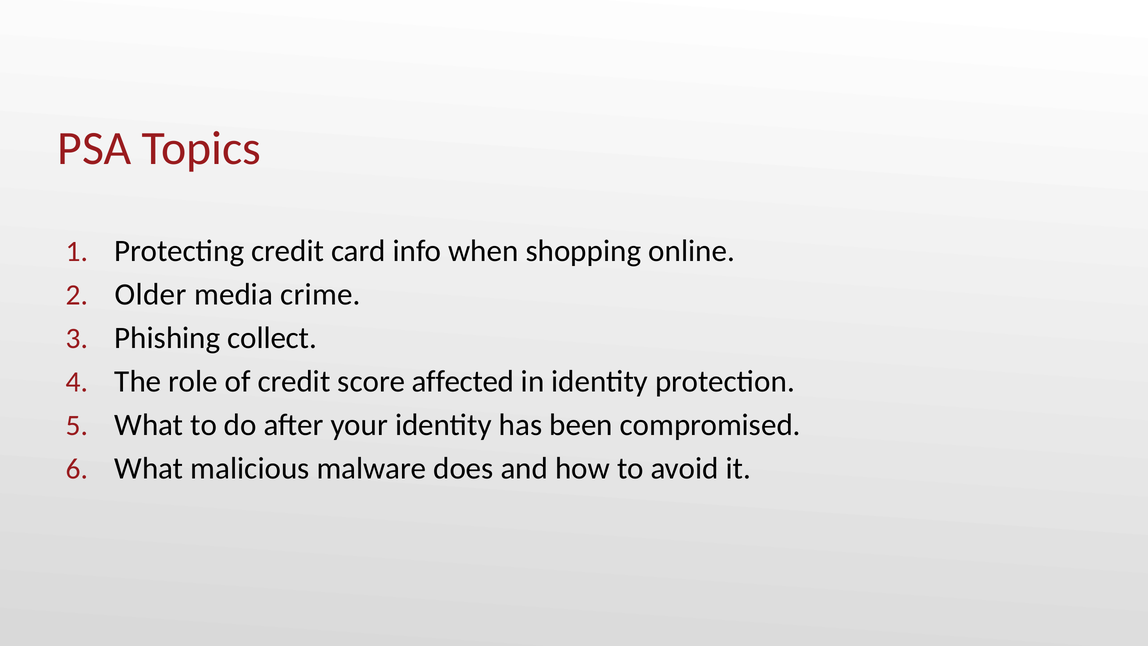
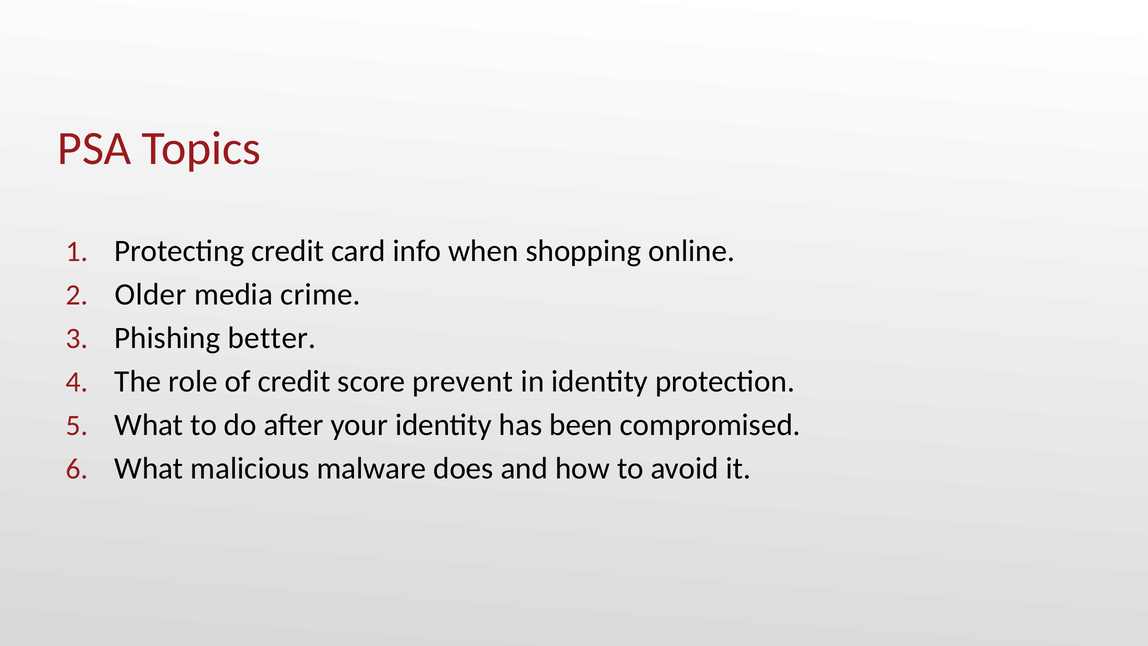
collect: collect -> better
affected: affected -> prevent
